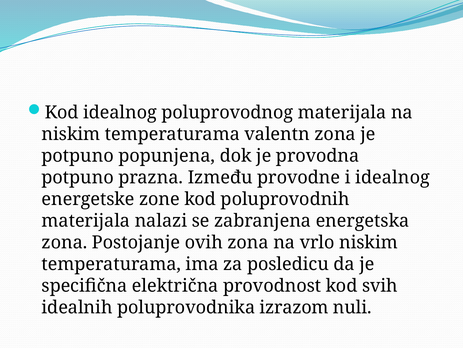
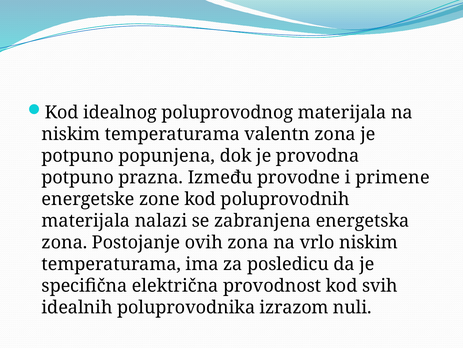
i idealnog: idealnog -> primene
